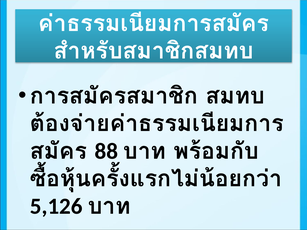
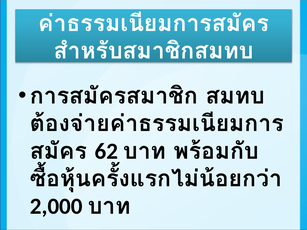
88: 88 -> 62
5,126: 5,126 -> 2,000
